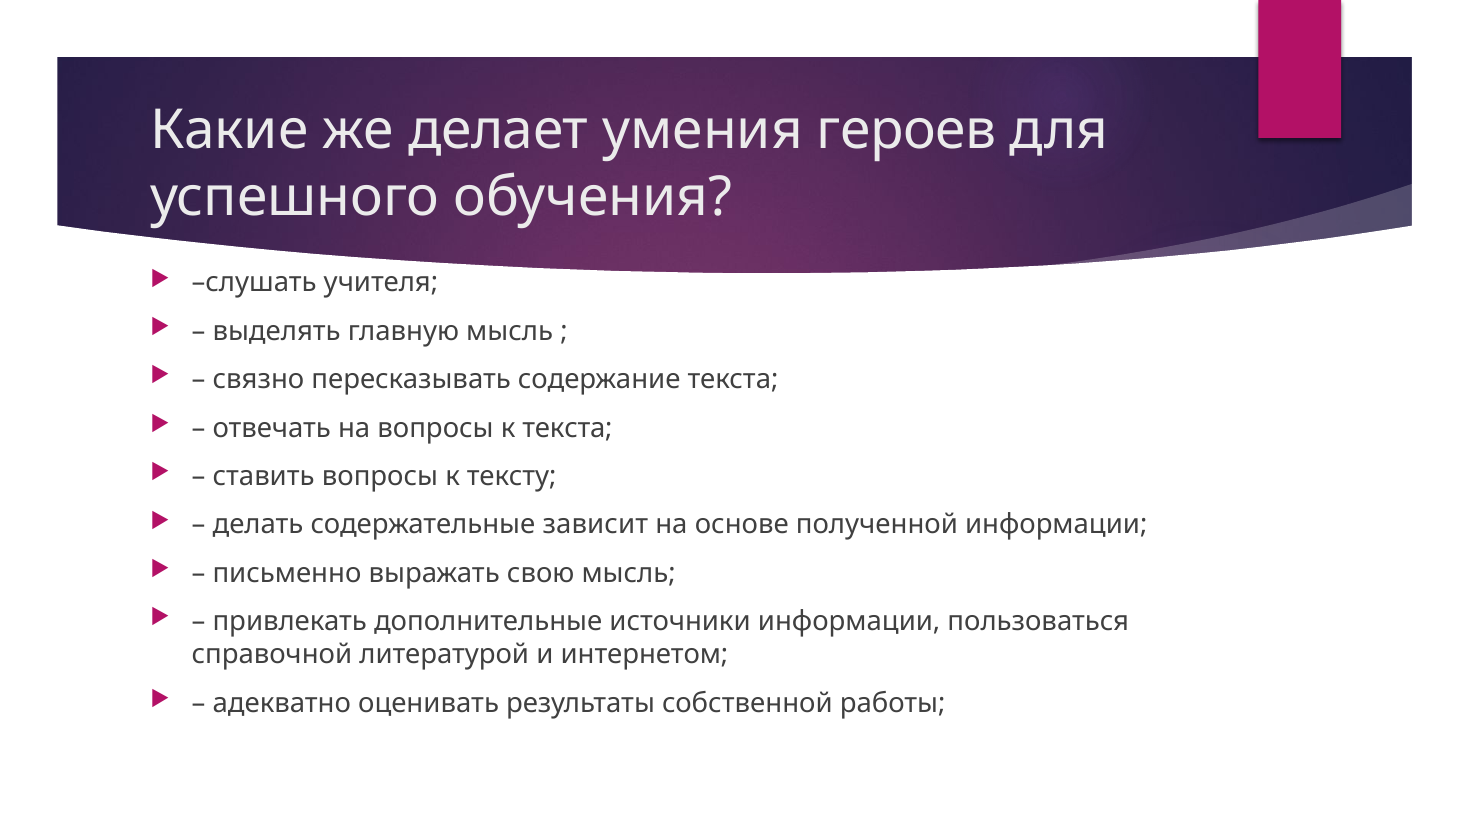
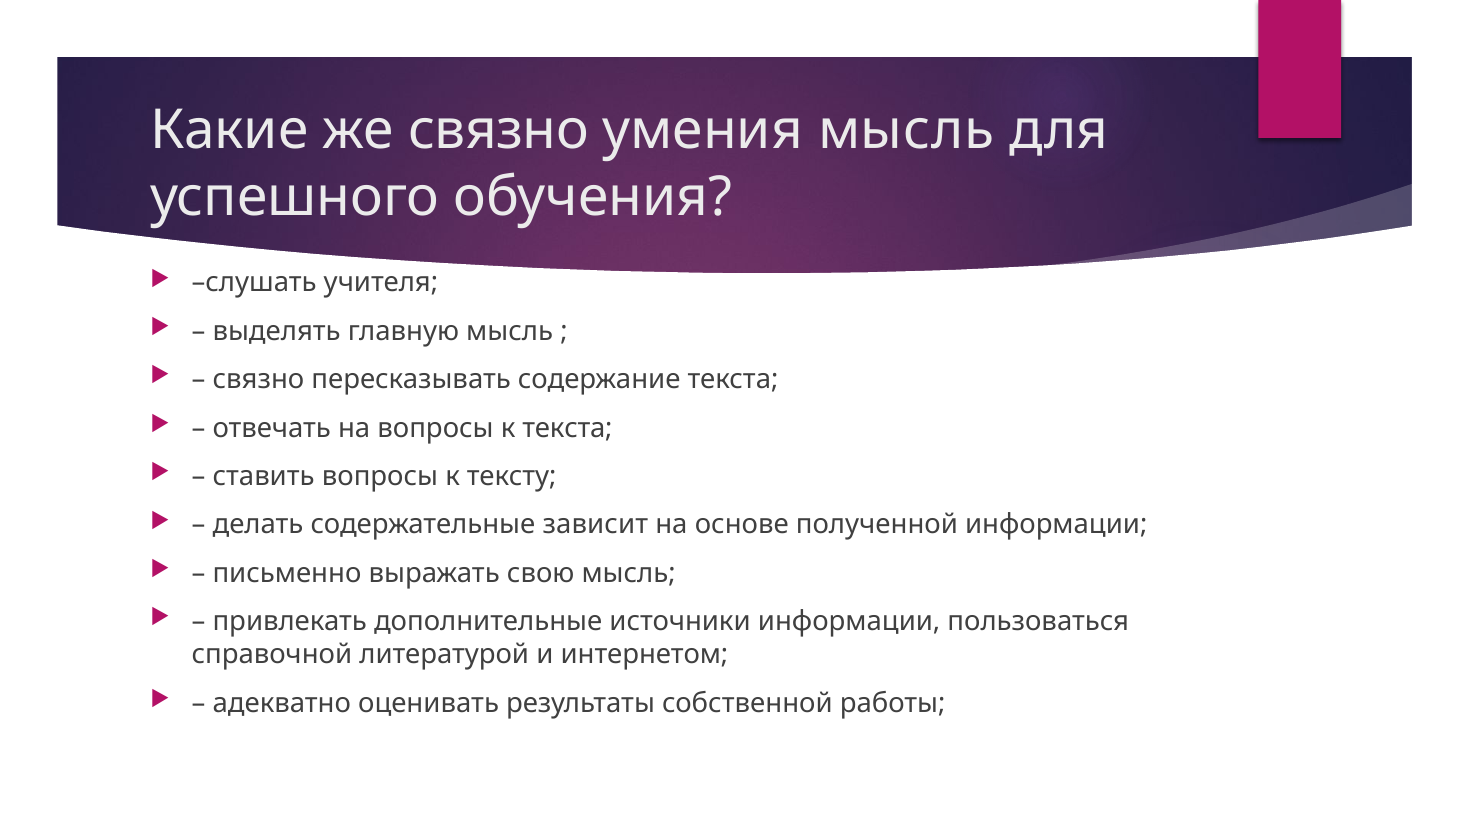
же делает: делает -> связно
умения героев: героев -> мысль
